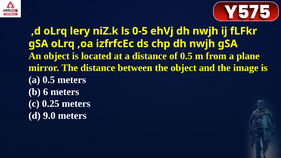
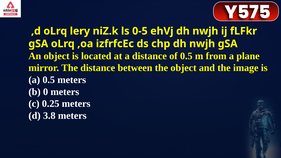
6: 6 -> 0
9.0: 9.0 -> 3.8
